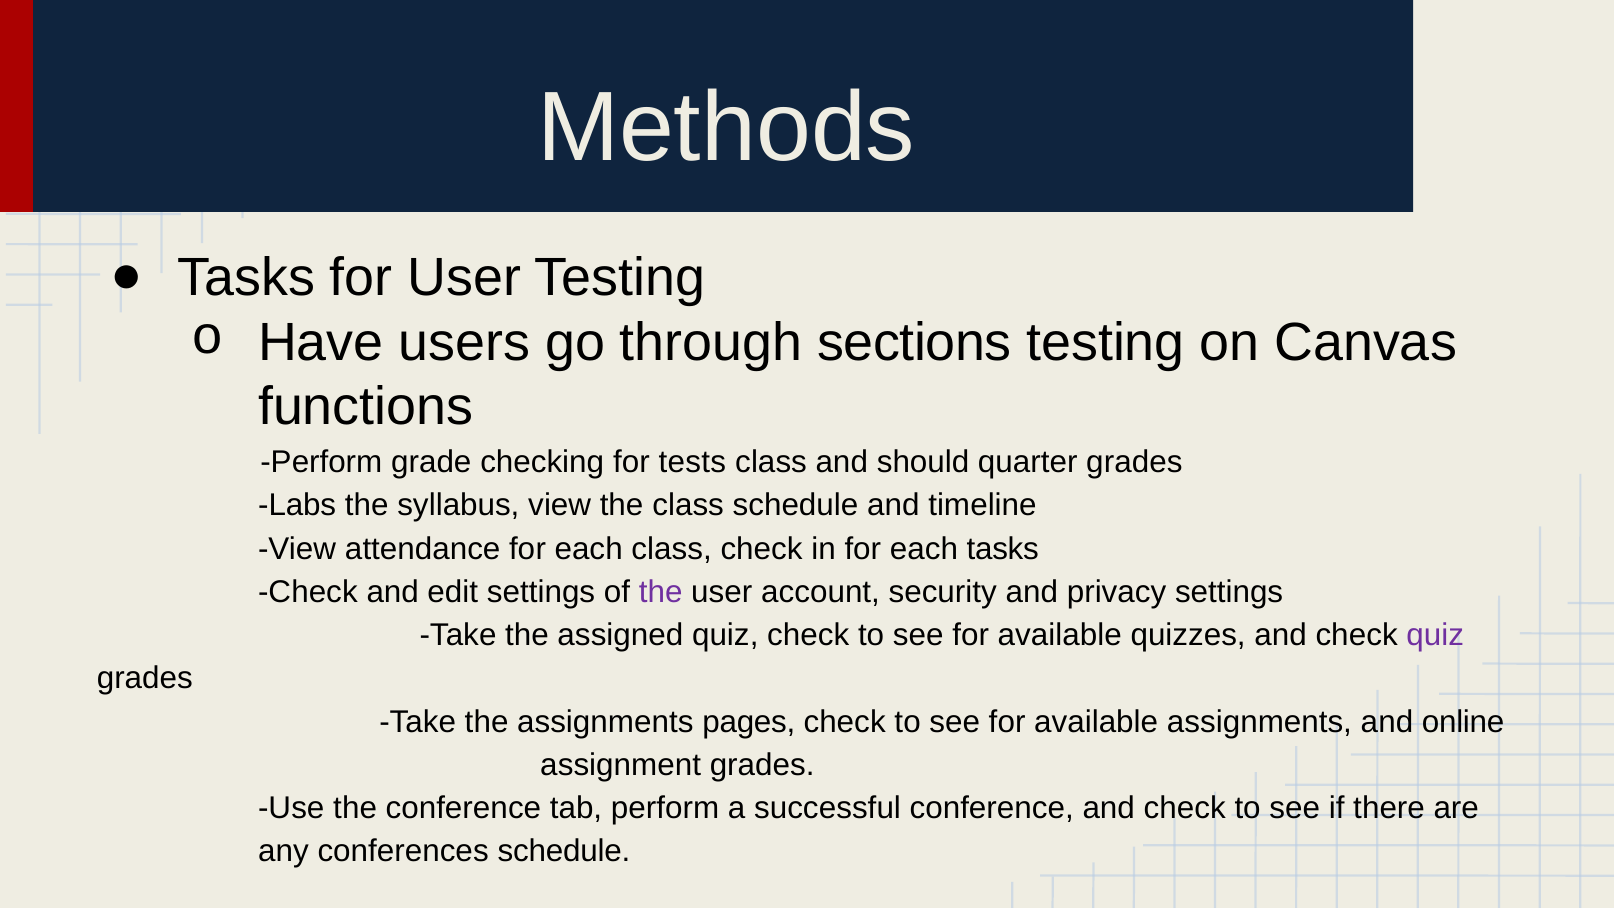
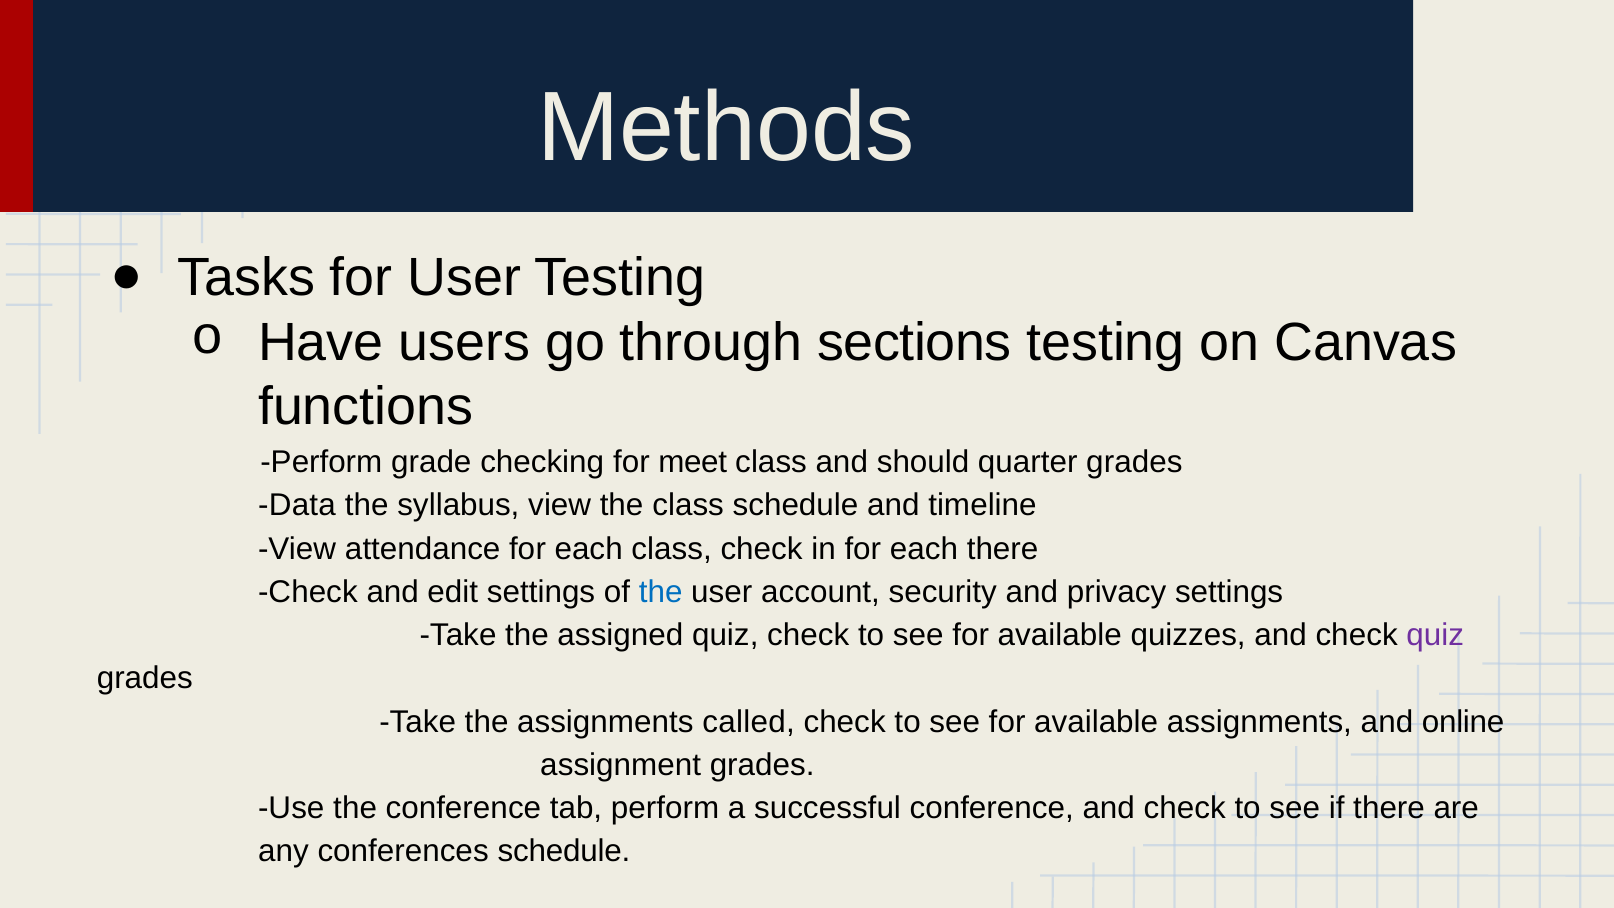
tests: tests -> meet
Labs: Labs -> Data
each tasks: tasks -> there
the at (661, 592) colour: purple -> blue
pages: pages -> called
